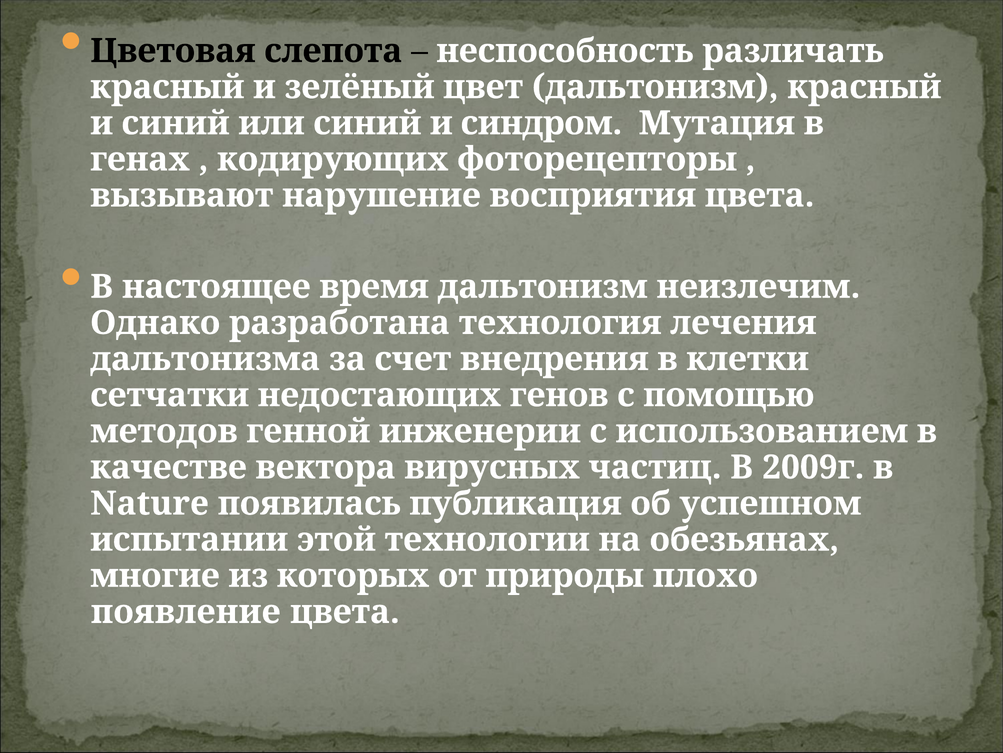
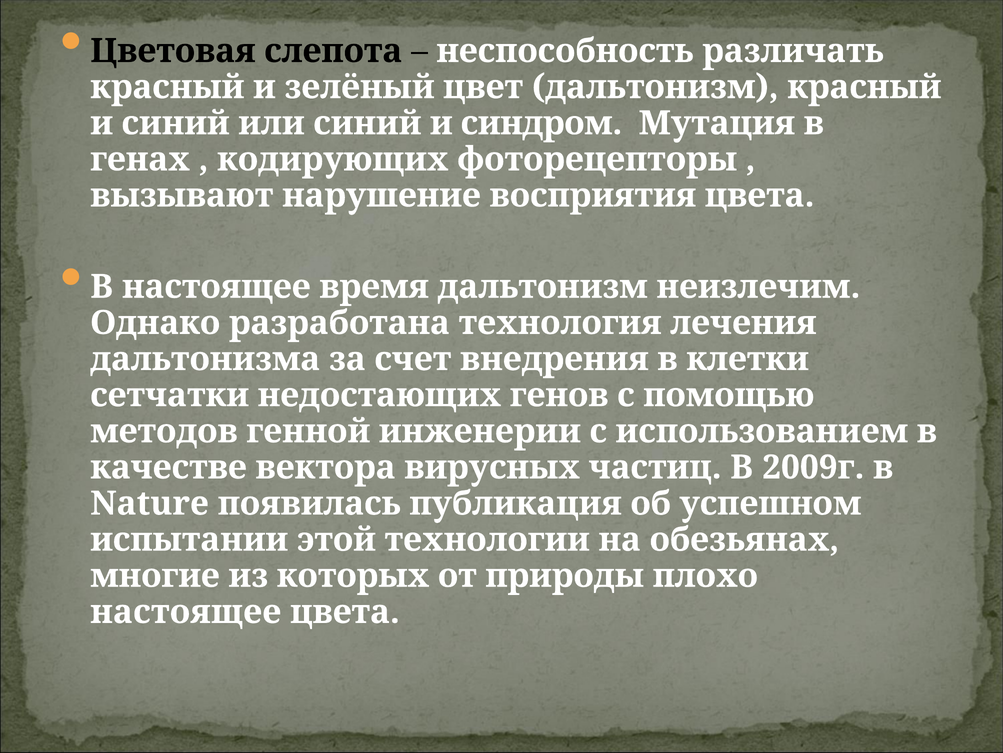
появление at (186, 611): появление -> настоящее
